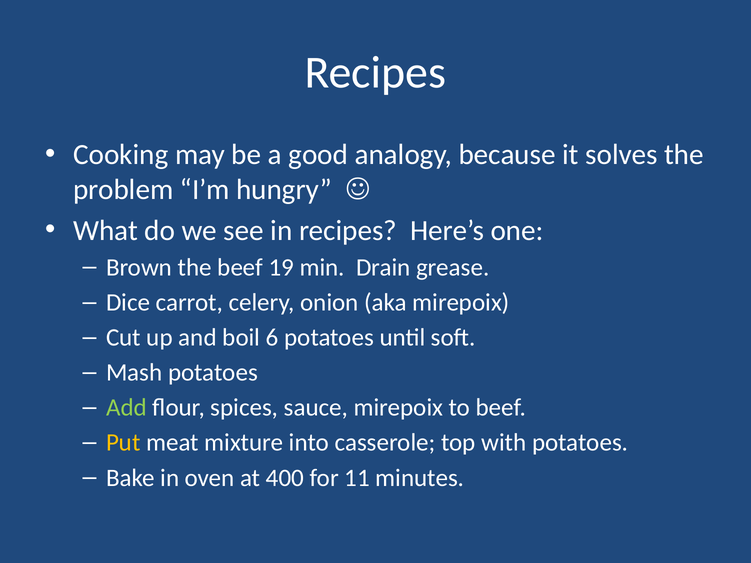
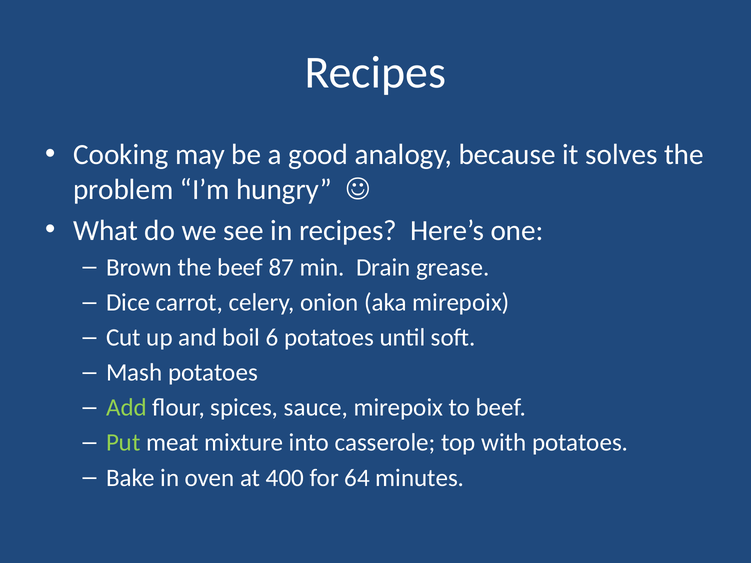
19: 19 -> 87
Put colour: yellow -> light green
11: 11 -> 64
